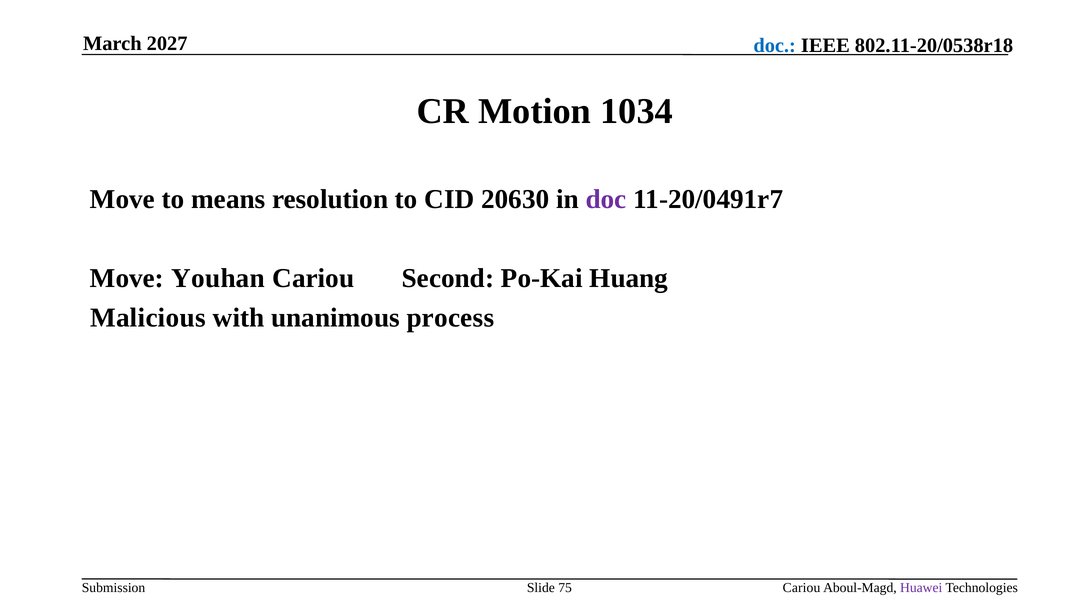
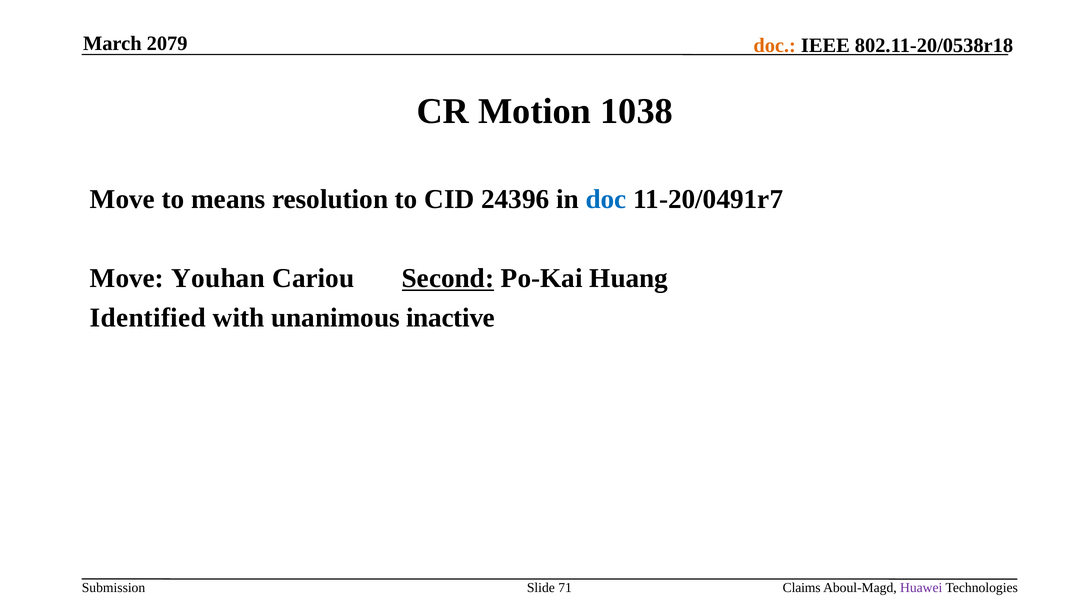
2027: 2027 -> 2079
doc at (775, 45) colour: blue -> orange
1034: 1034 -> 1038
20630: 20630 -> 24396
doc at (606, 199) colour: purple -> blue
Second underline: none -> present
Malicious: Malicious -> Identified
process: process -> inactive
75: 75 -> 71
Cariou at (802, 588): Cariou -> Claims
